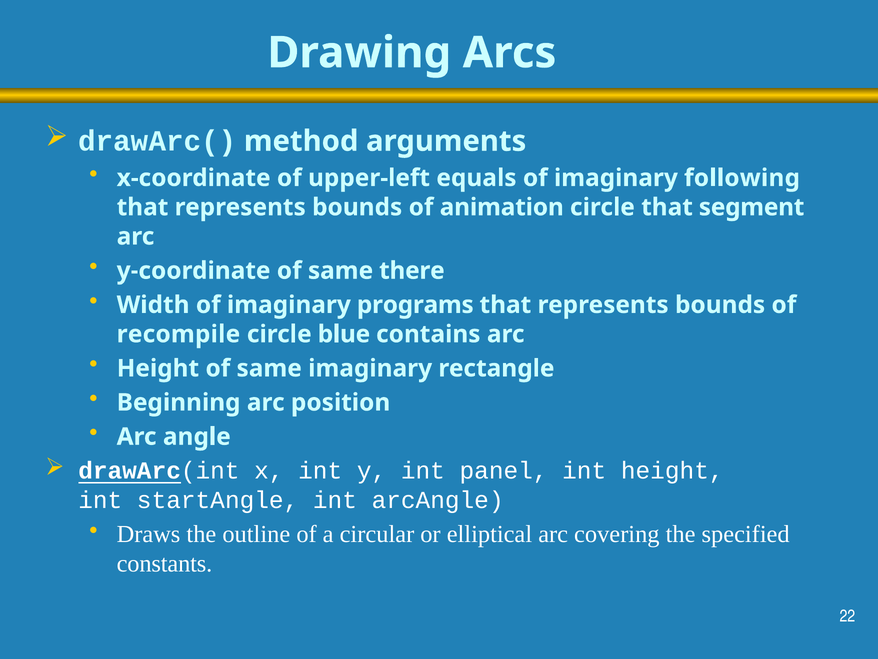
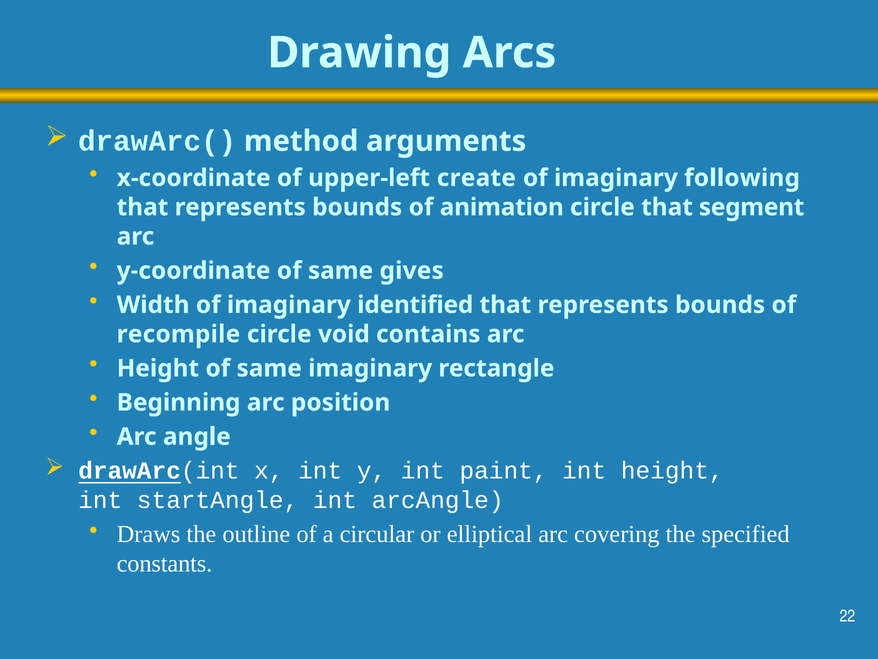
equals: equals -> create
there: there -> gives
programs: programs -> identified
blue: blue -> void
panel: panel -> paint
